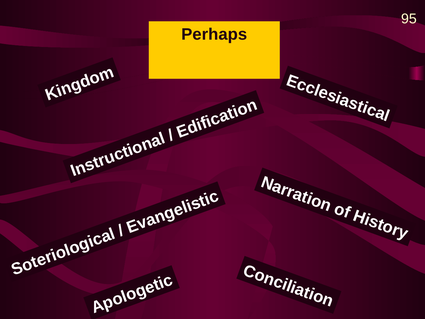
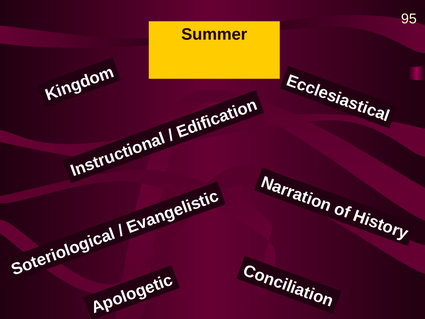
Perhaps: Perhaps -> Summer
